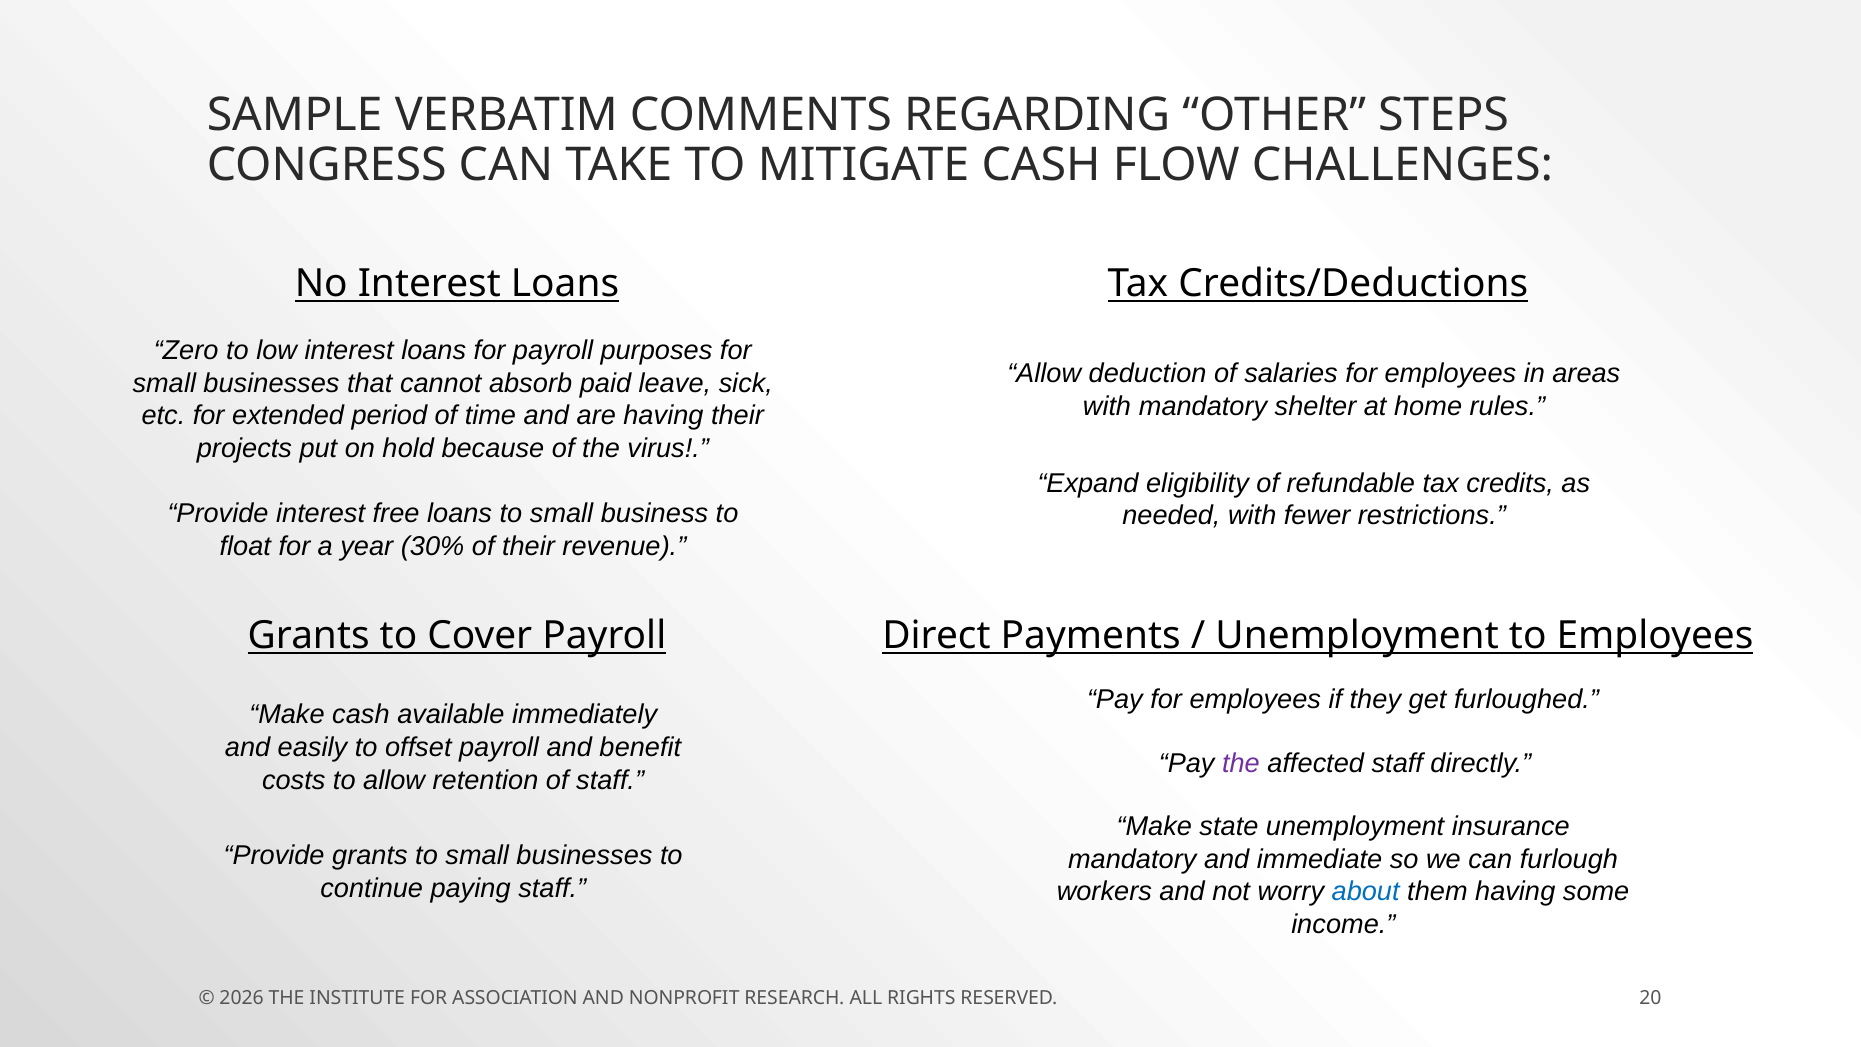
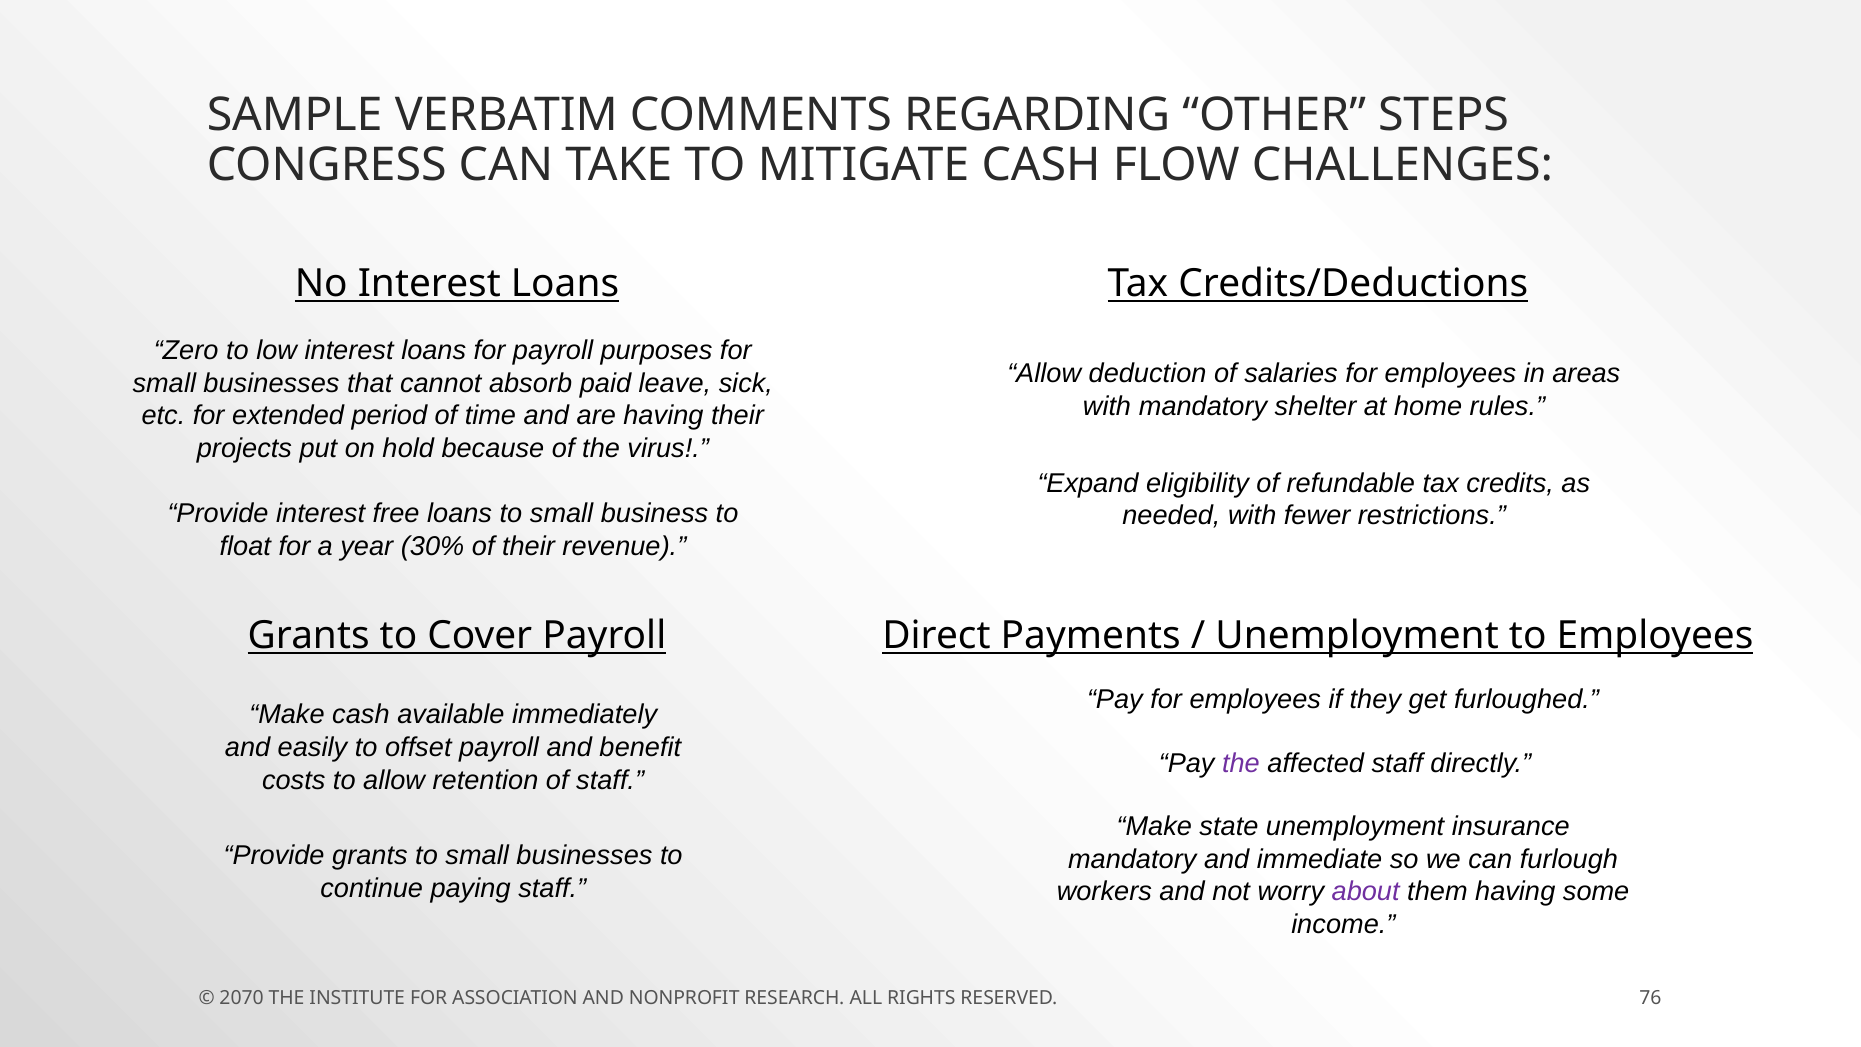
about colour: blue -> purple
2026: 2026 -> 2070
20: 20 -> 76
